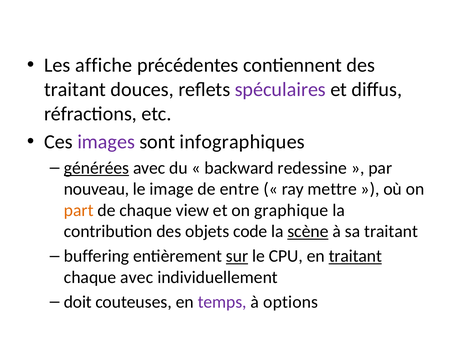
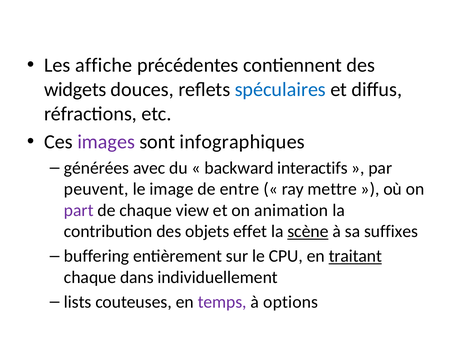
traitant at (75, 89): traitant -> widgets
spéculaires colour: purple -> blue
générées underline: present -> none
redessine: redessine -> interactifs
nouveau: nouveau -> peuvent
part colour: orange -> purple
graphique: graphique -> animation
code: code -> effet
sa traitant: traitant -> suffixes
sur underline: present -> none
chaque avec: avec -> dans
doit: doit -> lists
